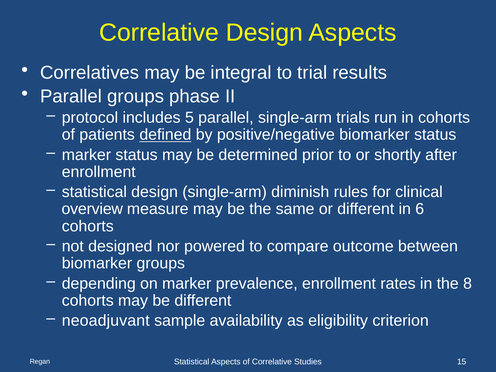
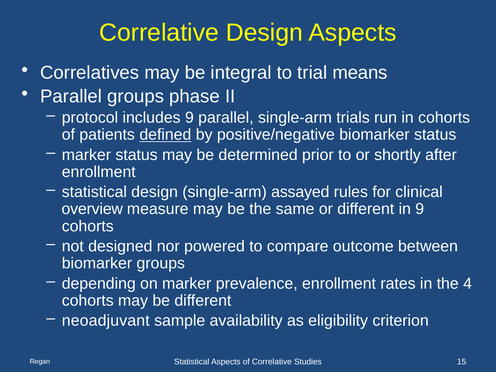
results: results -> means
includes 5: 5 -> 9
diminish: diminish -> assayed
in 6: 6 -> 9
8: 8 -> 4
